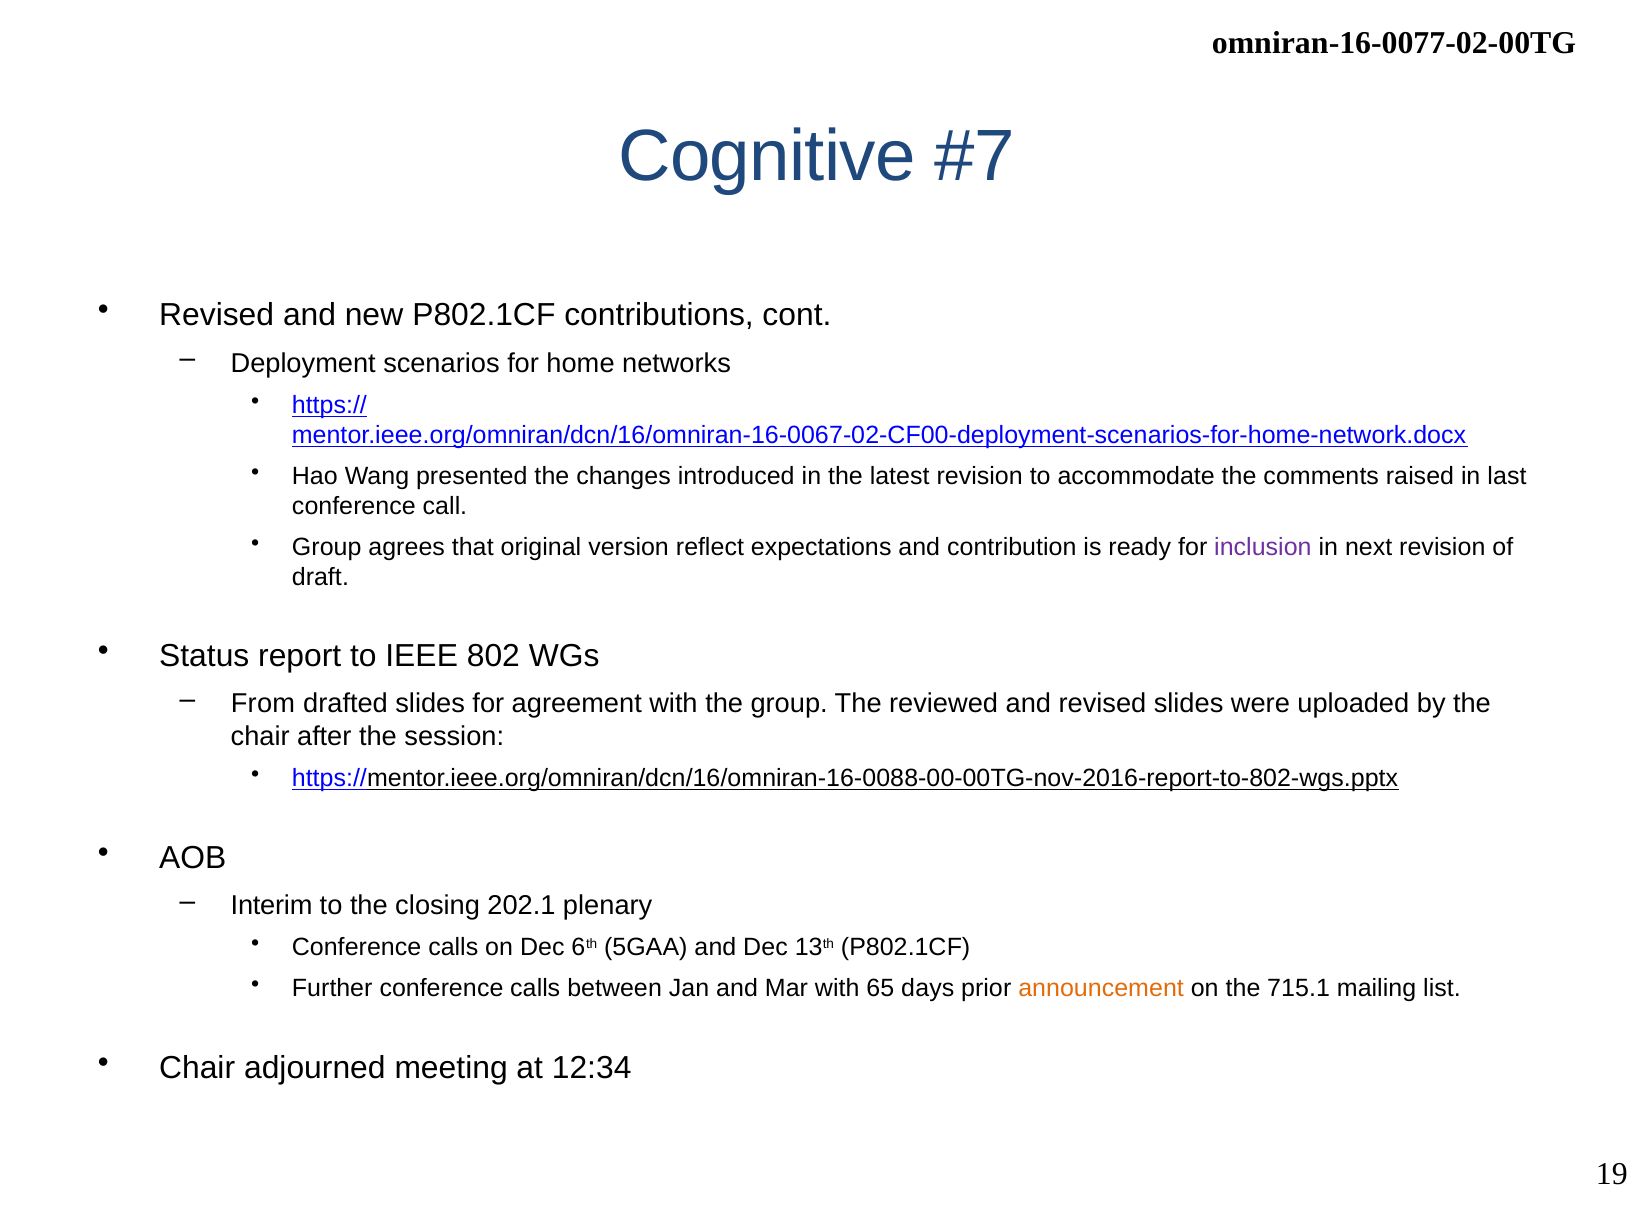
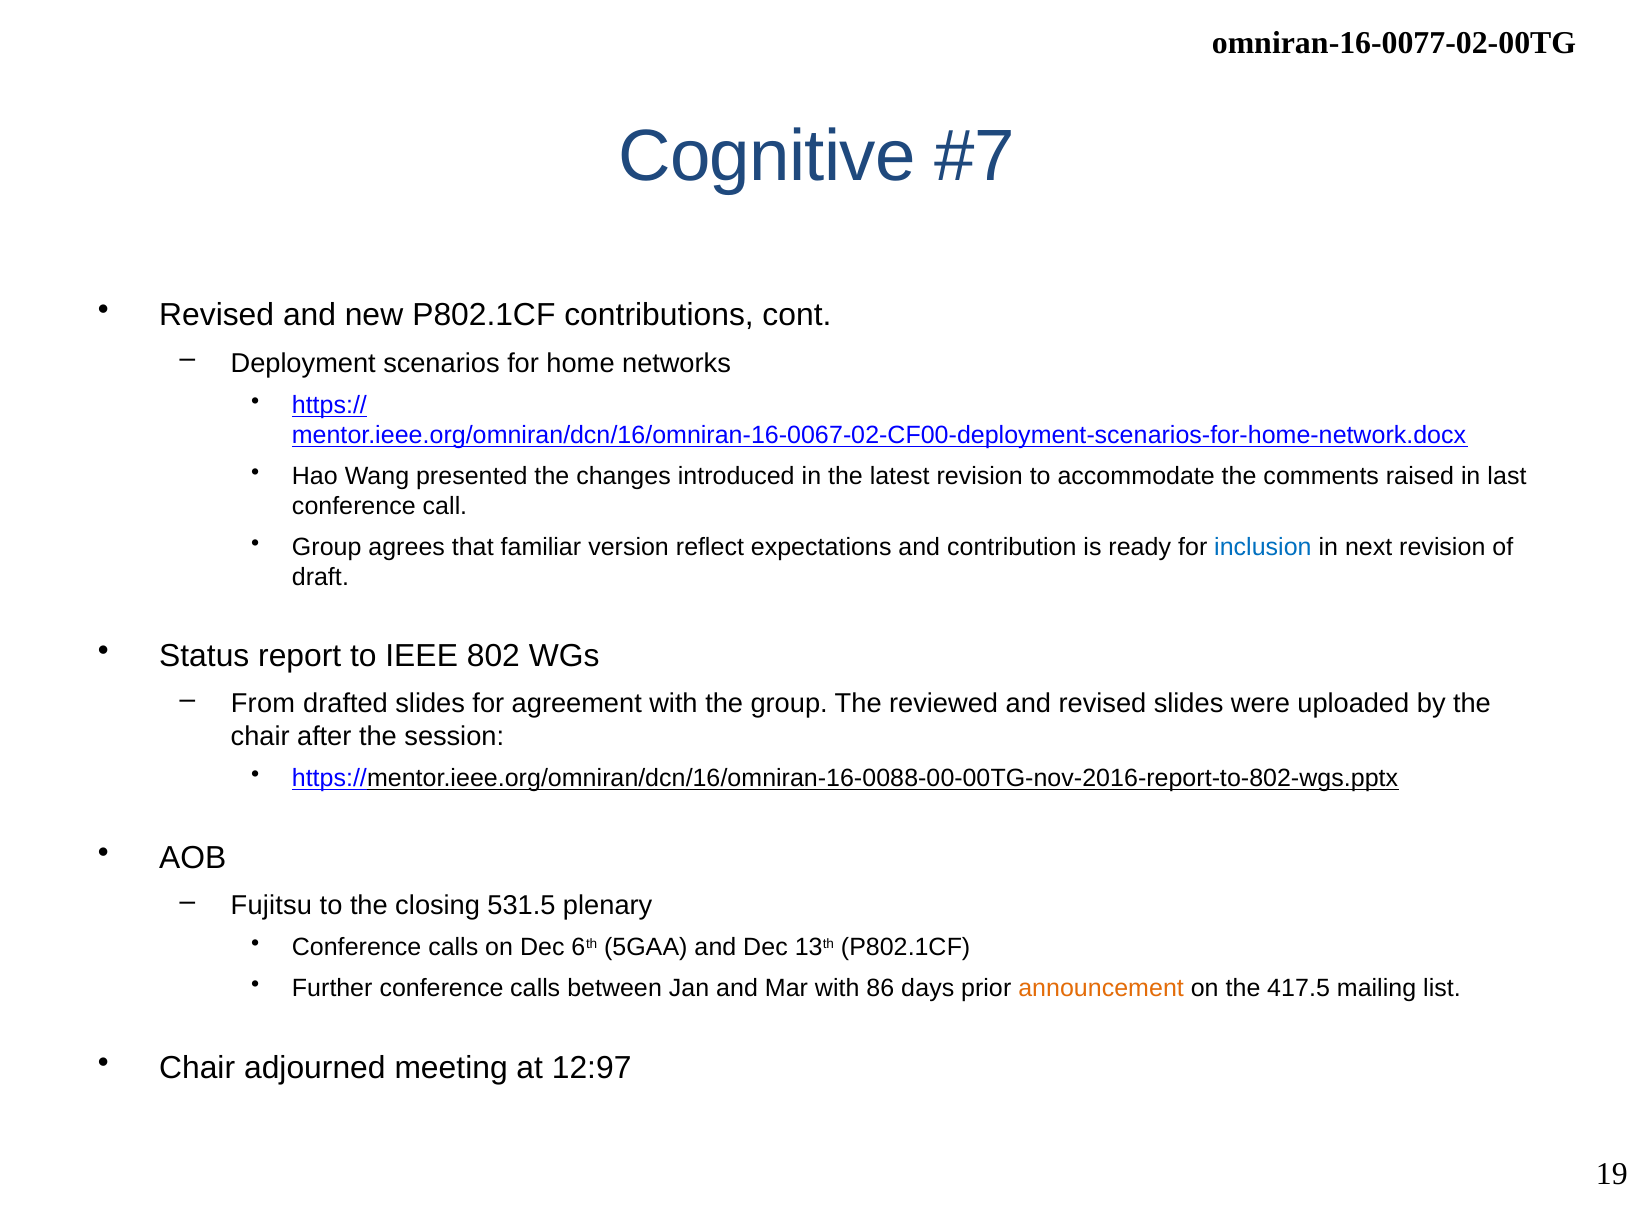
original: original -> familiar
inclusion colour: purple -> blue
Interim: Interim -> Fujitsu
202.1: 202.1 -> 531.5
65: 65 -> 86
715.1: 715.1 -> 417.5
12:34: 12:34 -> 12:97
